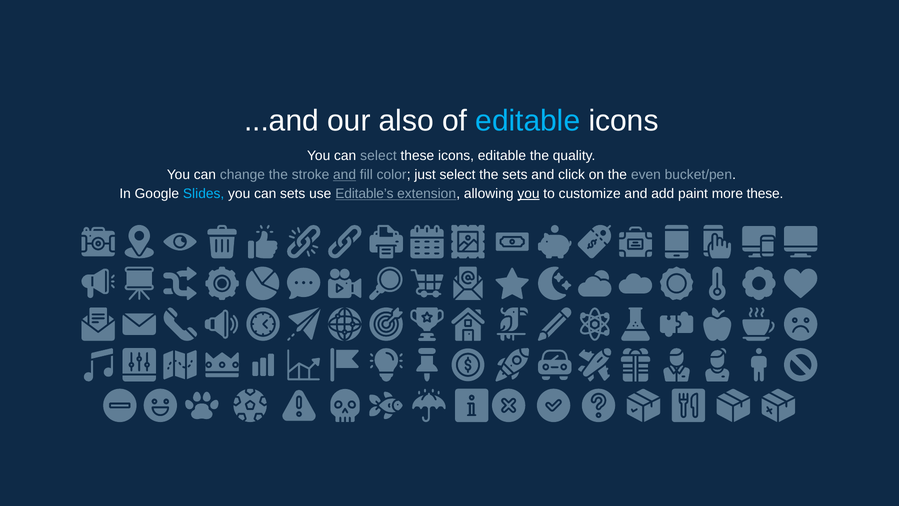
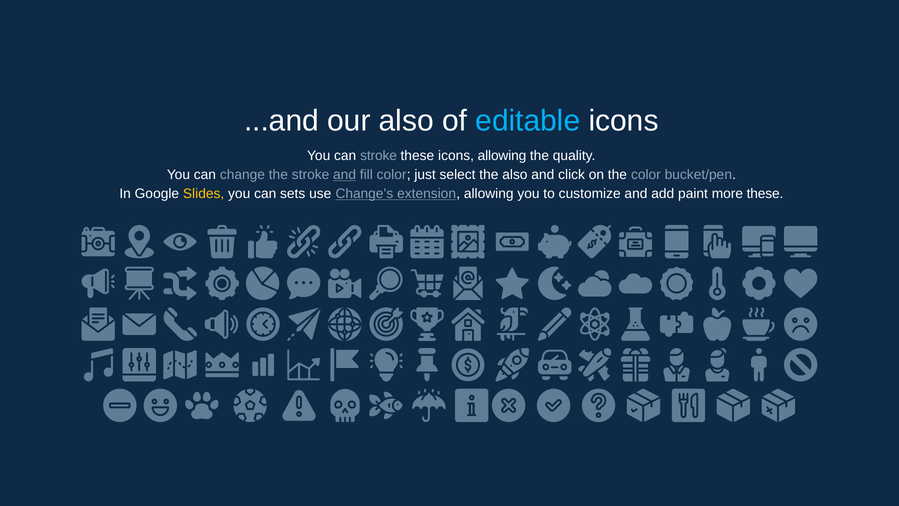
can select: select -> stroke
icons editable: editable -> allowing
the sets: sets -> also
the even: even -> color
Slides colour: light blue -> yellow
Editable’s: Editable’s -> Change’s
you at (529, 194) underline: present -> none
